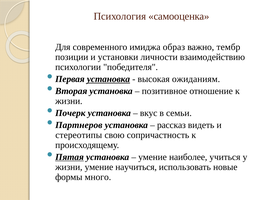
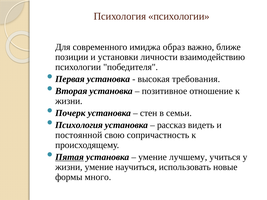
Психология самооценка: самооценка -> психологии
тембр: тембр -> ближе
установка at (108, 79) underline: present -> none
ожиданиям: ожиданиям -> требования
вкус: вкус -> стен
Партнеров at (79, 125): Партнеров -> Психология
стереотипы: стереотипы -> постоянной
наиболее: наиболее -> лучшему
